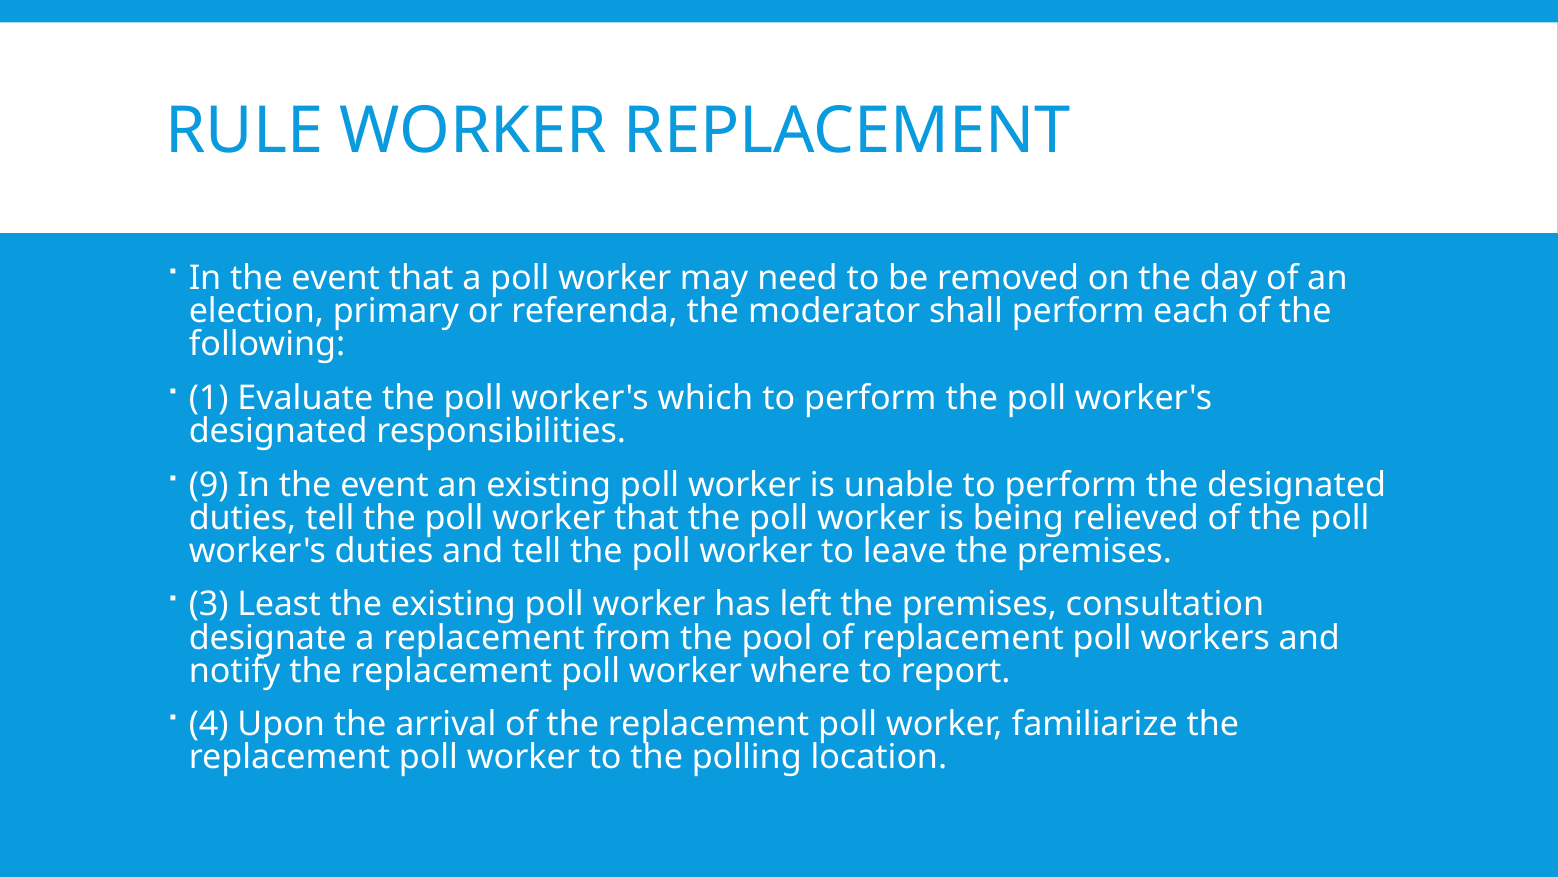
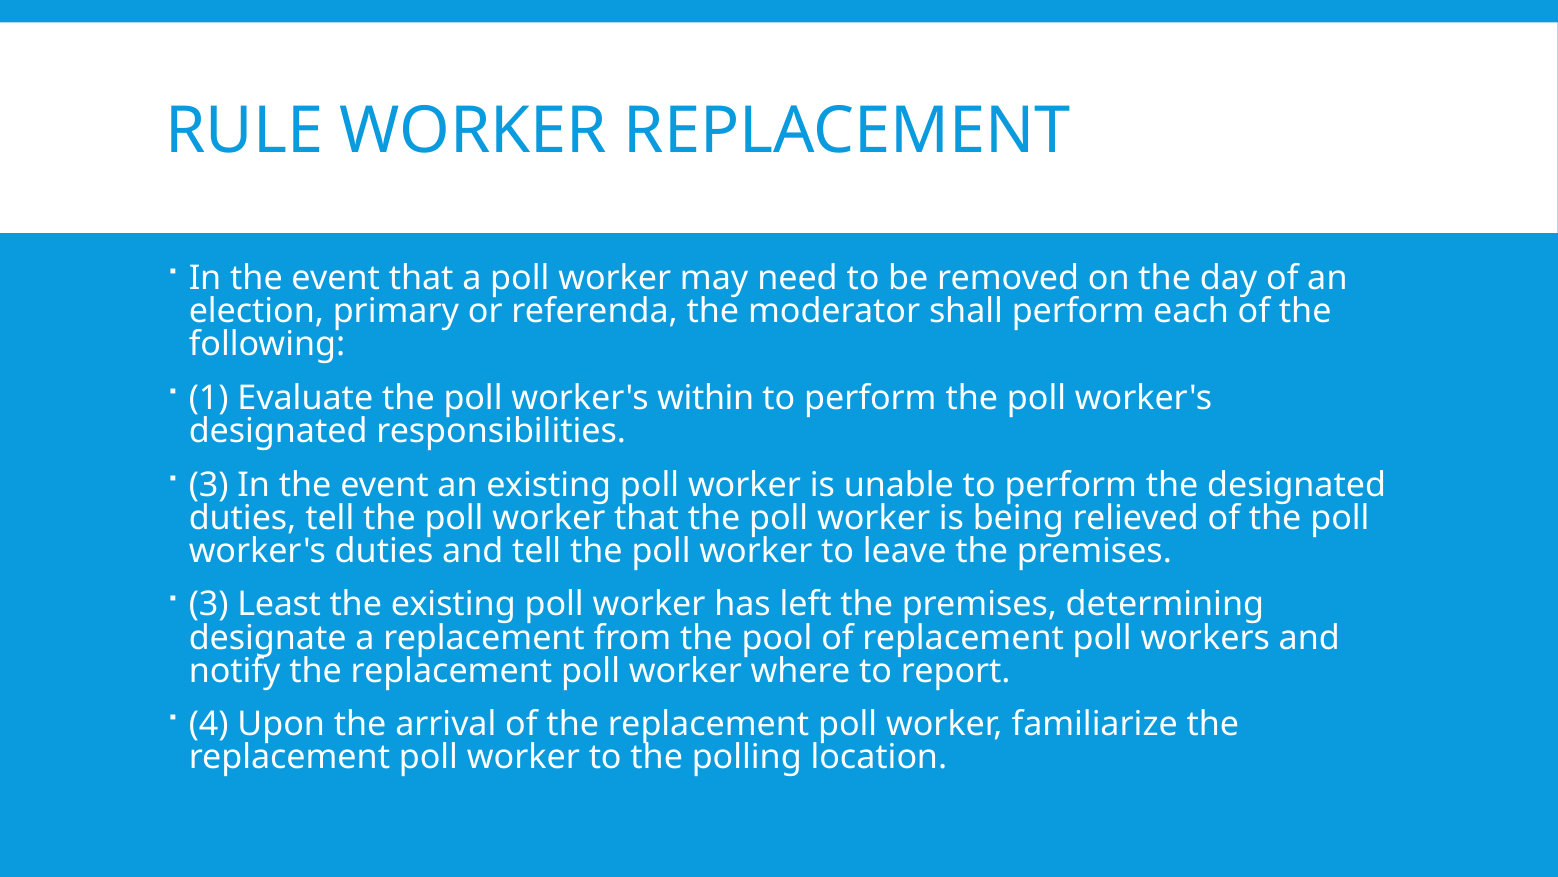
which: which -> within
9 at (209, 485): 9 -> 3
consultation: consultation -> determining
